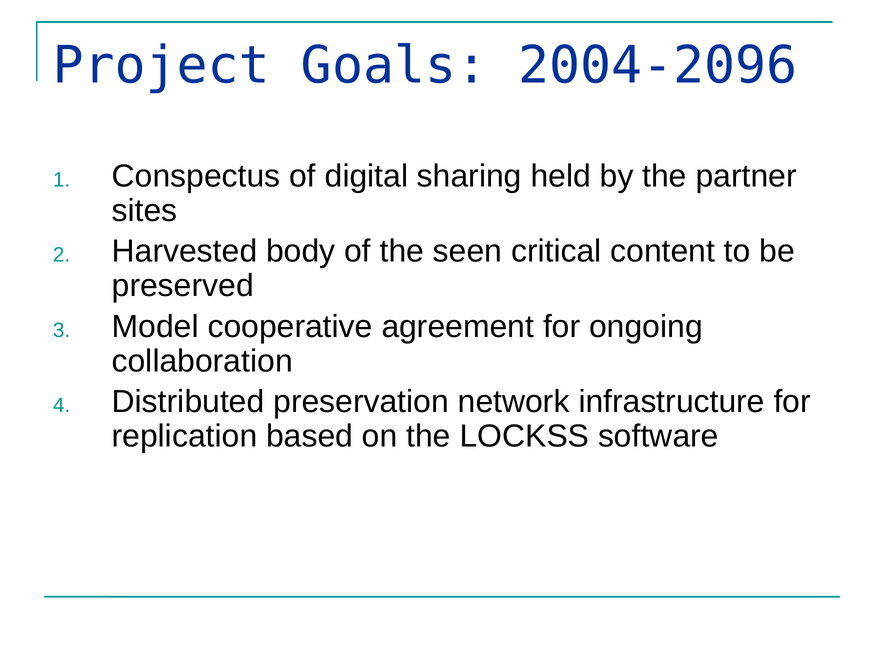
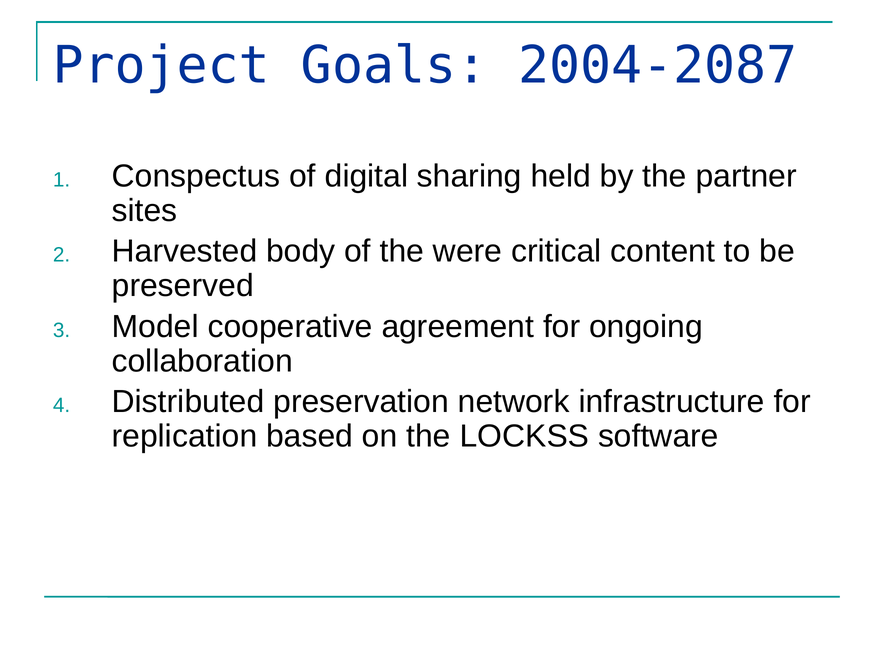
2004-2096: 2004-2096 -> 2004-2087
seen: seen -> were
